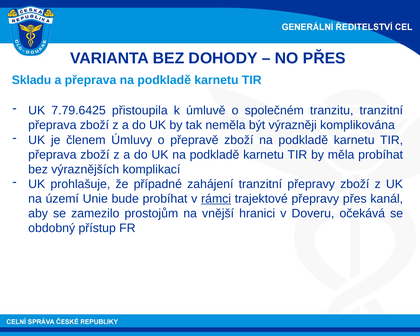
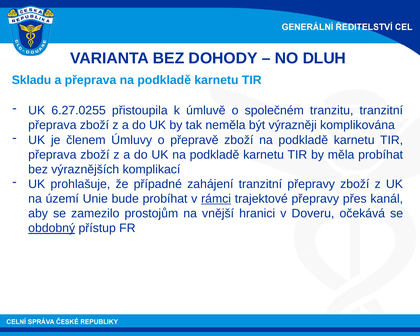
NO PŘES: PŘES -> DLUH
7.79.6425: 7.79.6425 -> 6.27.0255
obdobný underline: none -> present
